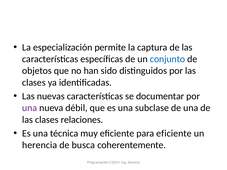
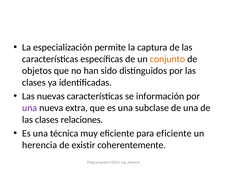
conjunto colour: blue -> orange
documentar: documentar -> información
débil: débil -> extra
busca: busca -> existir
